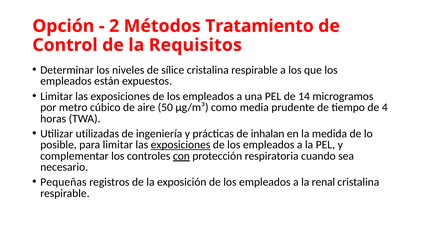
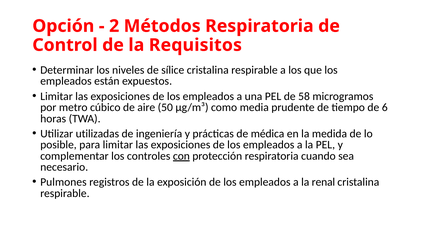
Métodos Tratamiento: Tratamiento -> Respiratoria
14: 14 -> 58
4: 4 -> 6
inhalan: inhalan -> médica
exposiciones at (181, 145) underline: present -> none
Pequeñas: Pequeñas -> Pulmones
